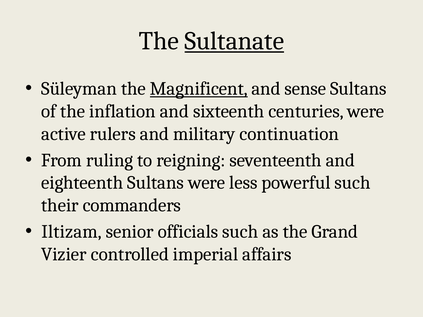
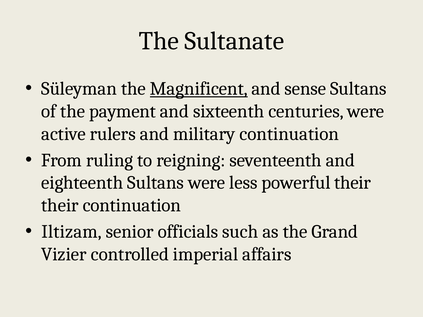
Sultanate underline: present -> none
inflation: inflation -> payment
powerful such: such -> their
their commanders: commanders -> continuation
